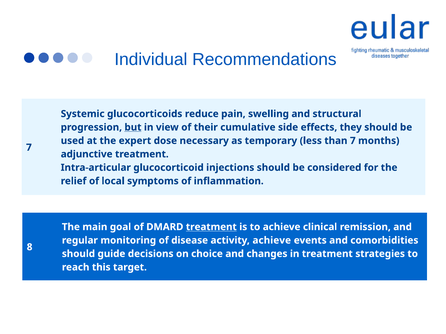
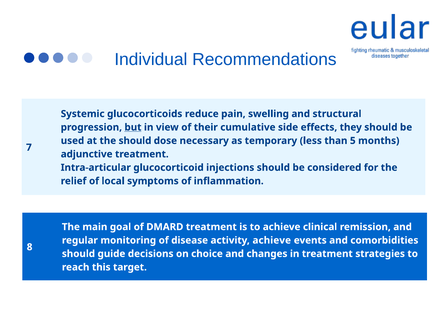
the expert: expert -> should
than 7: 7 -> 5
treatment at (211, 227) underline: present -> none
